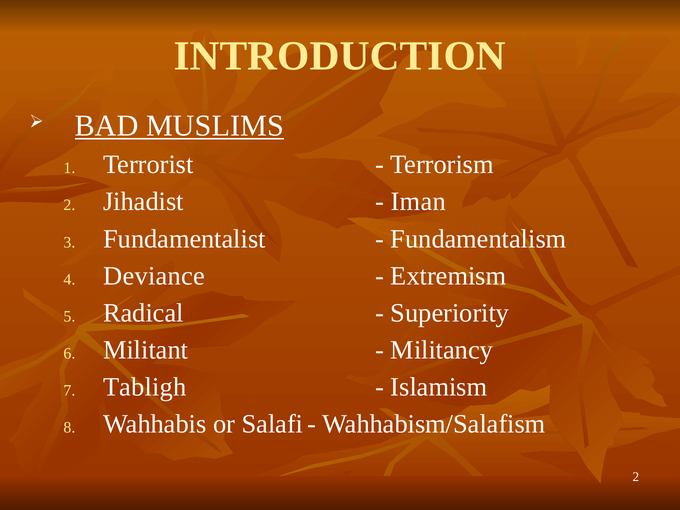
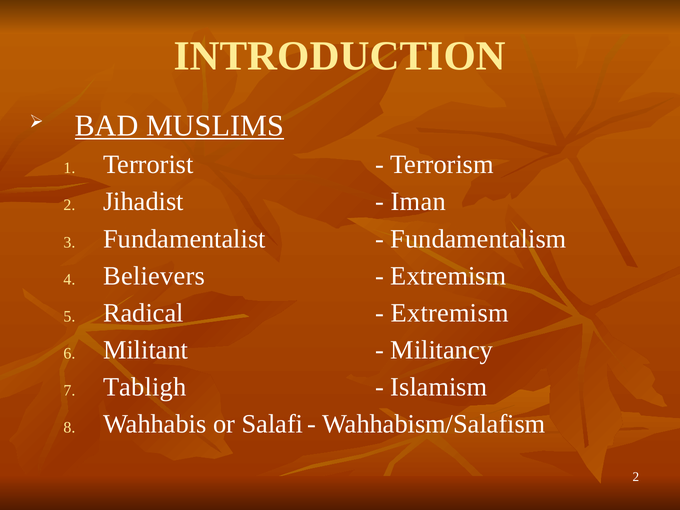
Deviance: Deviance -> Believers
Superiority at (450, 313): Superiority -> Extremism
